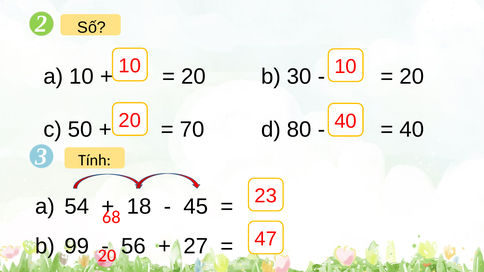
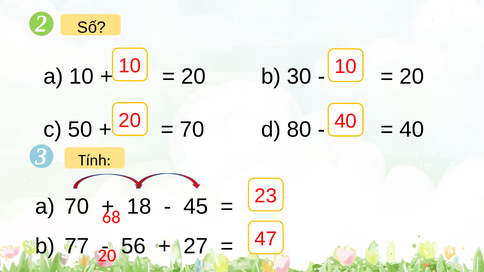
a 54: 54 -> 70
99: 99 -> 77
